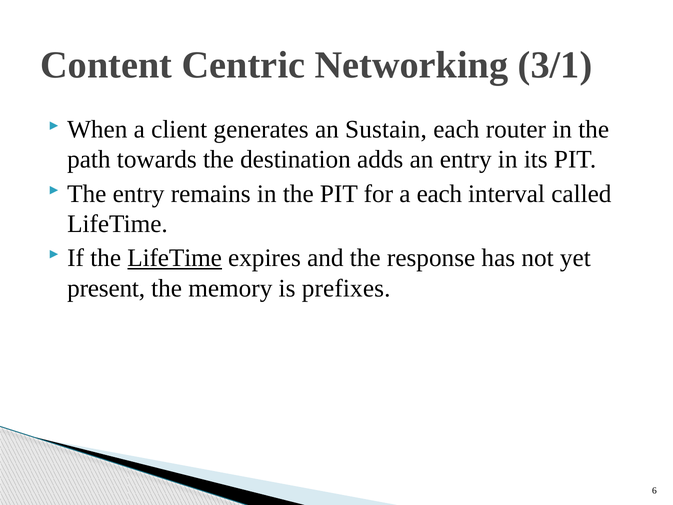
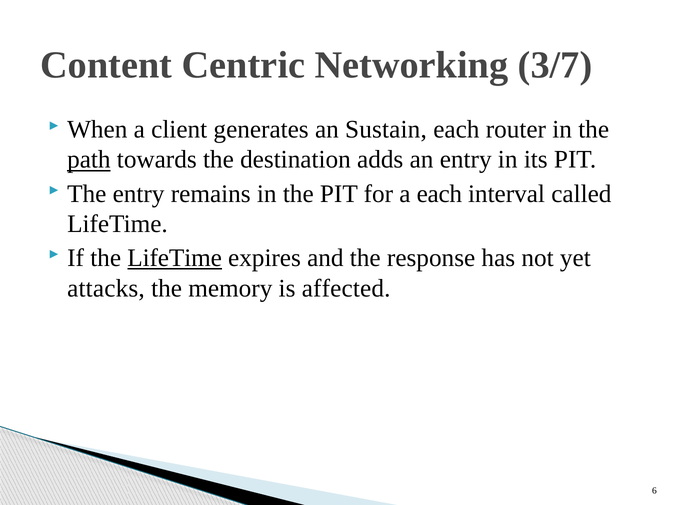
3/1: 3/1 -> 3/7
path underline: none -> present
present: present -> attacks
prefixes: prefixes -> affected
